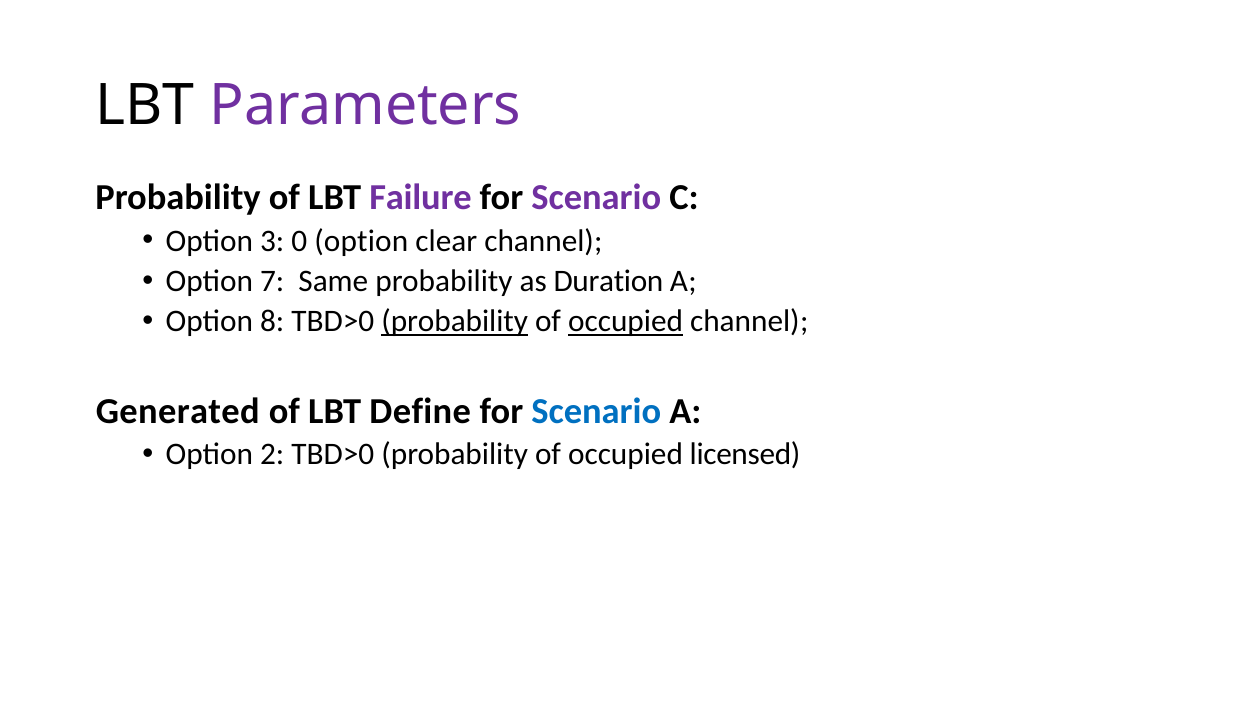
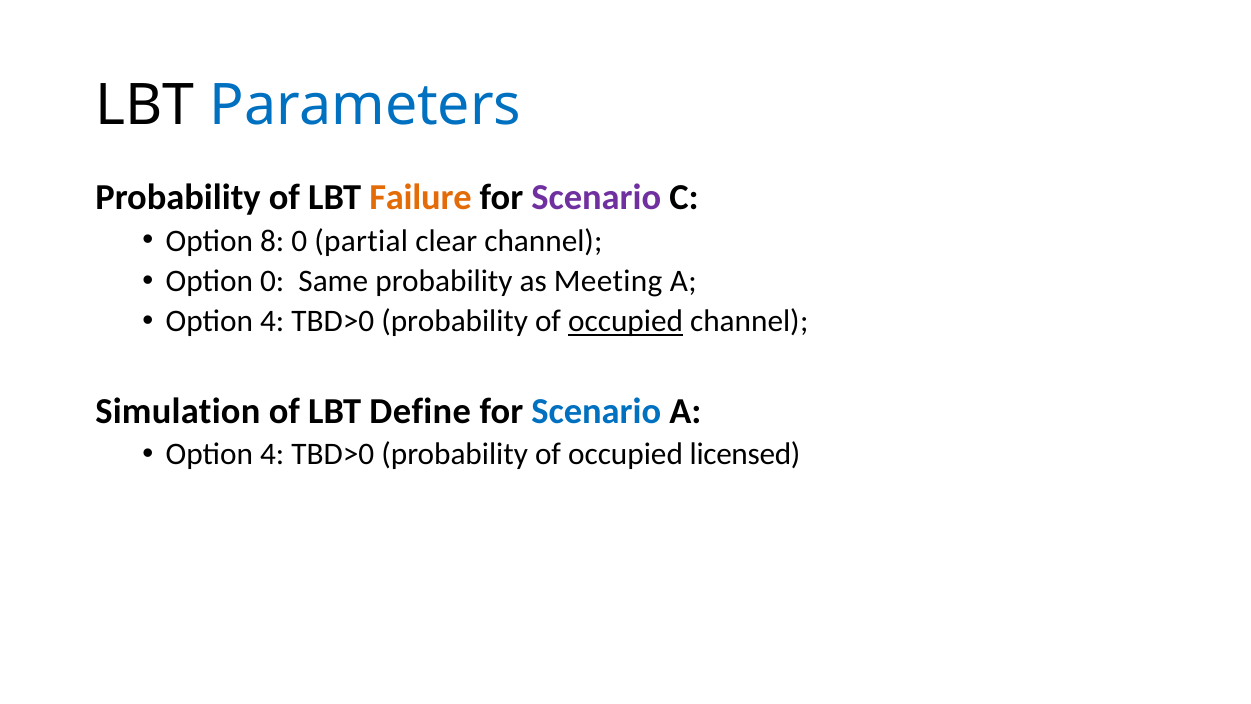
Parameters colour: purple -> blue
Failure colour: purple -> orange
3: 3 -> 8
0 option: option -> partial
Option 7: 7 -> 0
Duration: Duration -> Meeting
8 at (272, 321): 8 -> 4
probability at (455, 321) underline: present -> none
Generated: Generated -> Simulation
2 at (272, 454): 2 -> 4
